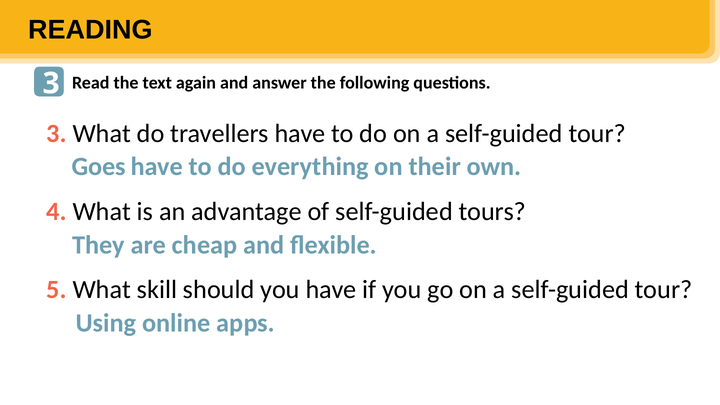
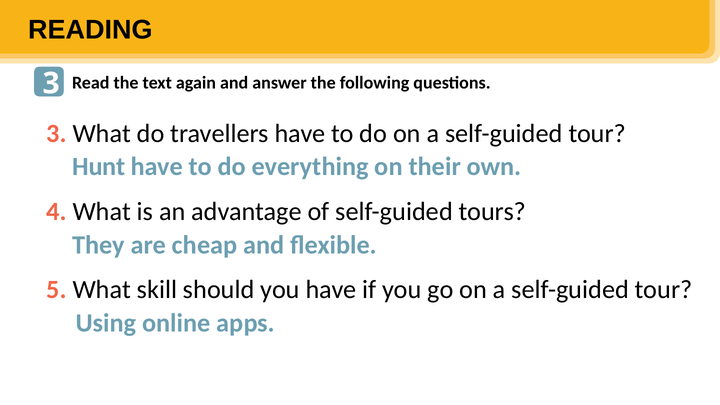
Goes: Goes -> Hunt
